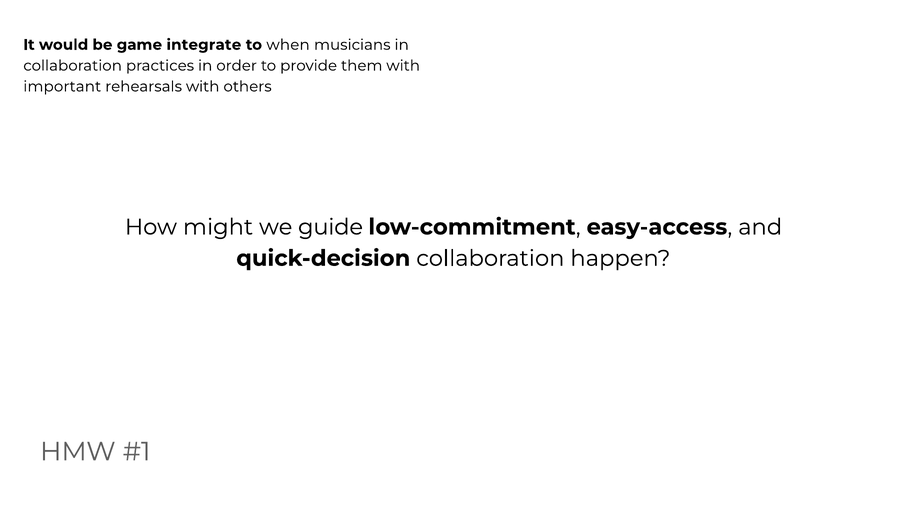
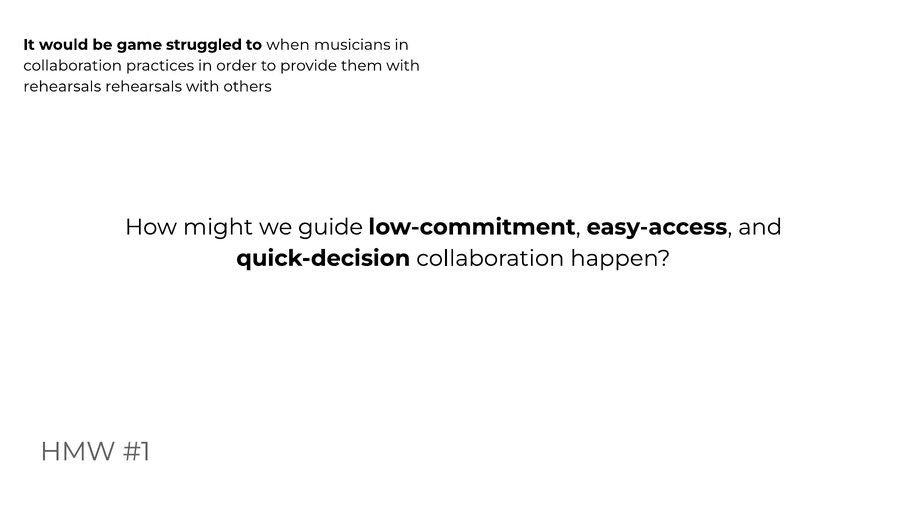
integrate: integrate -> struggled
important at (62, 87): important -> rehearsals
